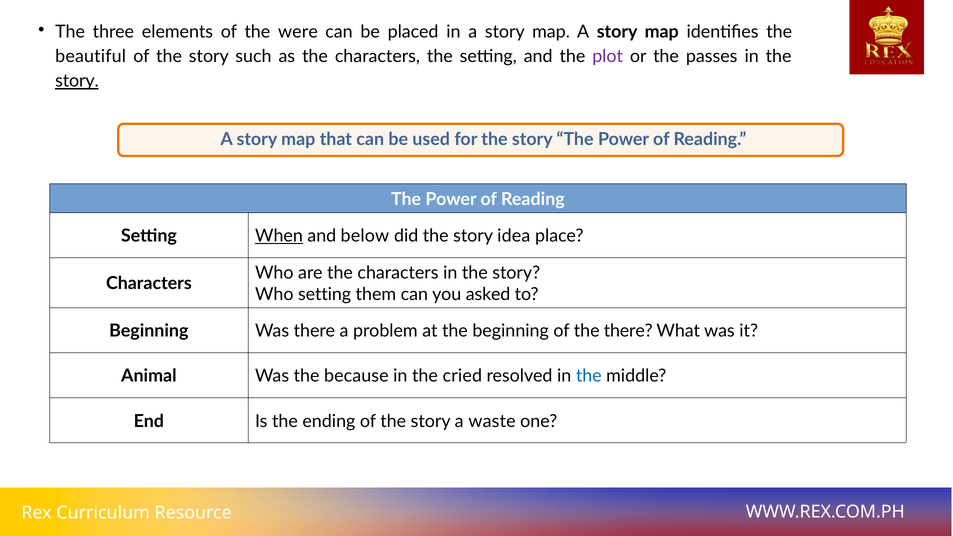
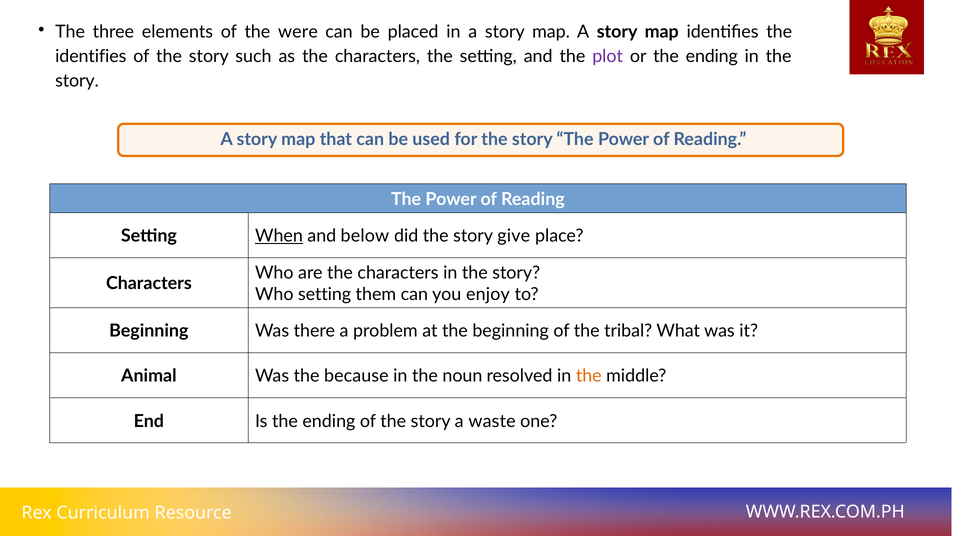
beautiful at (91, 56): beautiful -> identifies
or the passes: passes -> ending
story at (77, 81) underline: present -> none
idea: idea -> give
asked: asked -> enjoy
the there: there -> tribal
cried: cried -> noun
the at (589, 376) colour: blue -> orange
